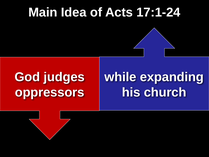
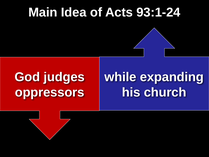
17:1-24: 17:1-24 -> 93:1-24
